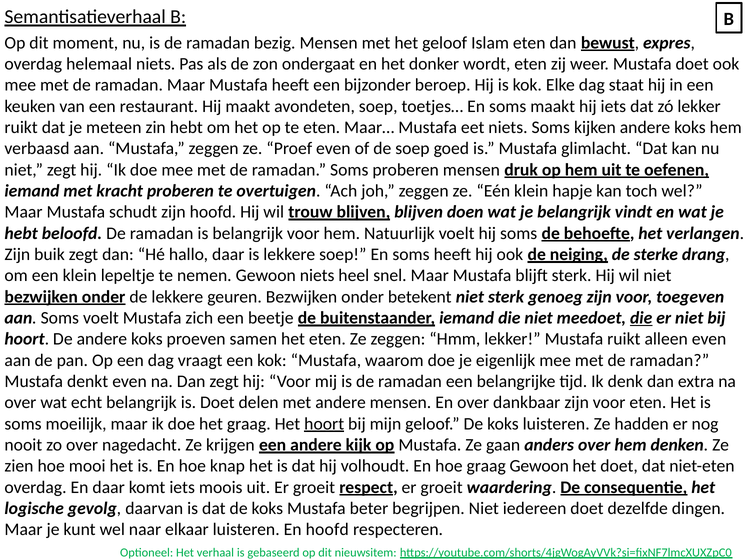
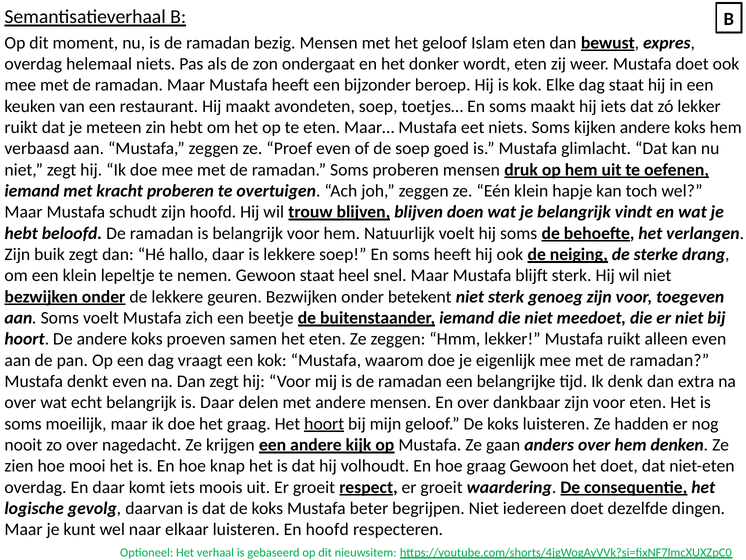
Gewoon niets: niets -> staat
die at (641, 318) underline: present -> none
is Doet: Doet -> Daar
